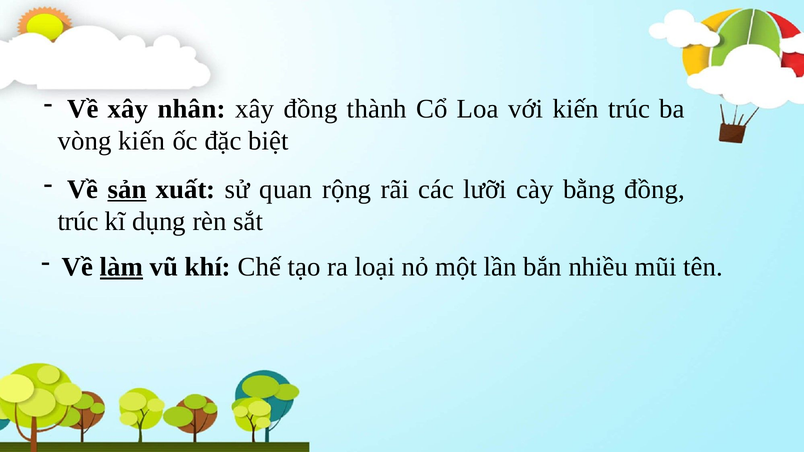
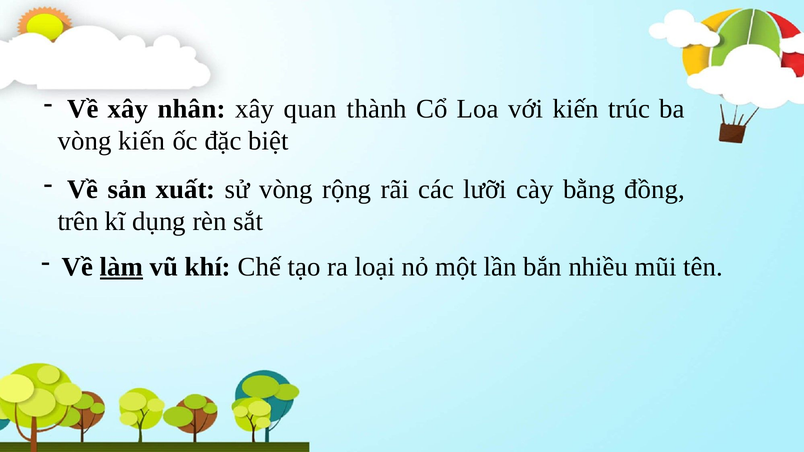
xây đồng: đồng -> quan
sản underline: present -> none
sử quan: quan -> vòng
trúc at (78, 222): trúc -> trên
